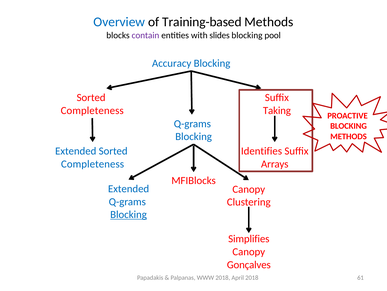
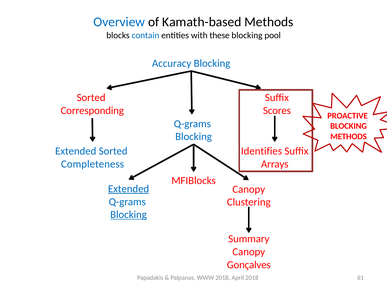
Training-based: Training-based -> Kamath-based
contain colour: purple -> blue
slides: slides -> these
Completeness at (92, 110): Completeness -> Corresponding
Taking: Taking -> Scores
Extended at (129, 188) underline: none -> present
Simplifies: Simplifies -> Summary
